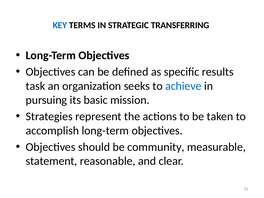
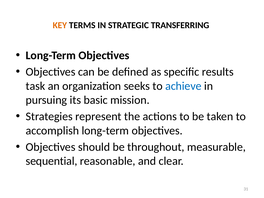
KEY colour: blue -> orange
community: community -> throughout
statement: statement -> sequential
